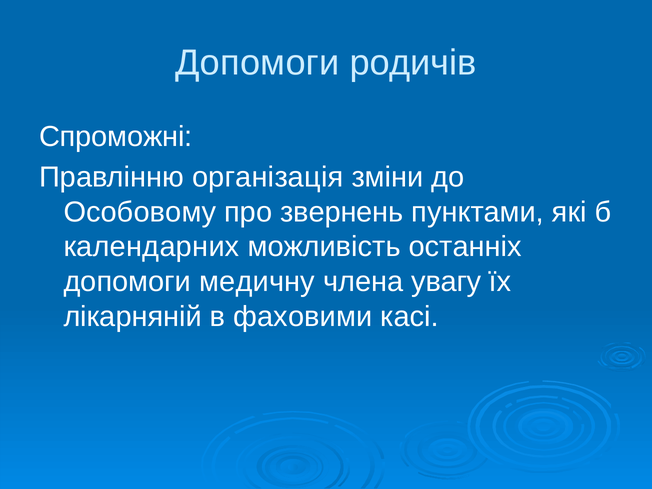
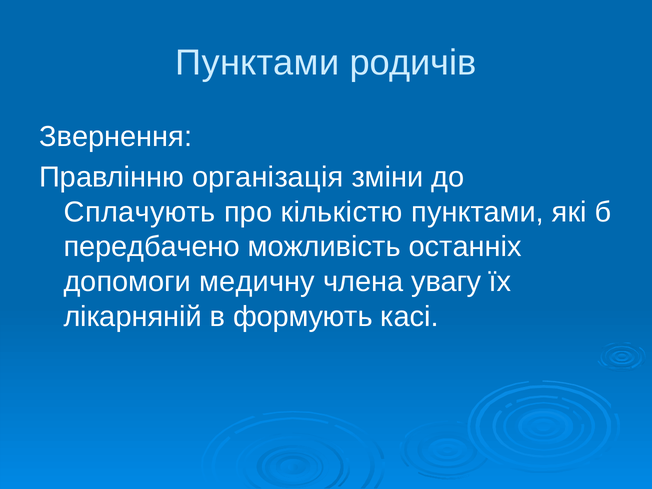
Допомоги at (257, 63): Допомоги -> Пунктами
Спроможні: Спроможні -> Звернення
Особовому: Особовому -> Сплачують
звернень: звернень -> кількістю
календарних: календарних -> передбачено
фаховими: фаховими -> формують
